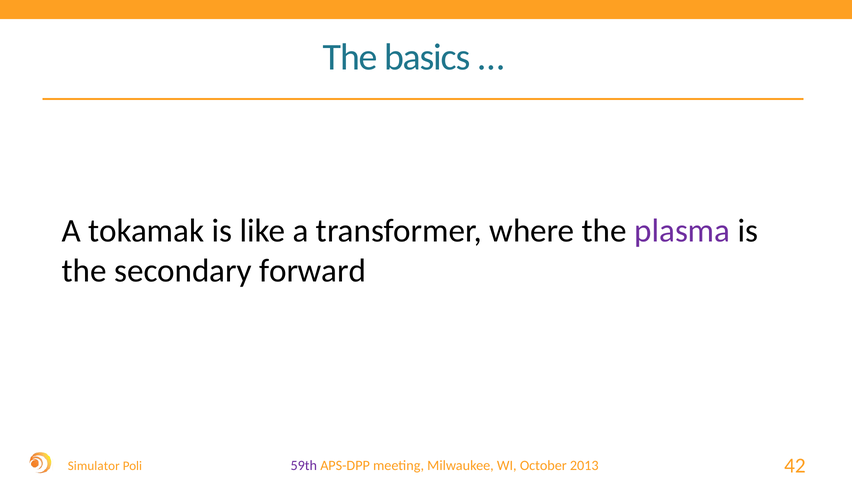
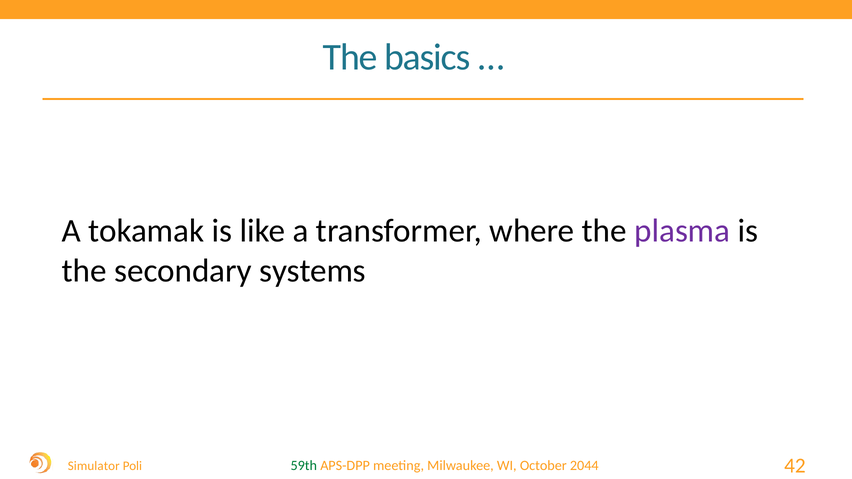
forward: forward -> systems
59th colour: purple -> green
2013: 2013 -> 2044
